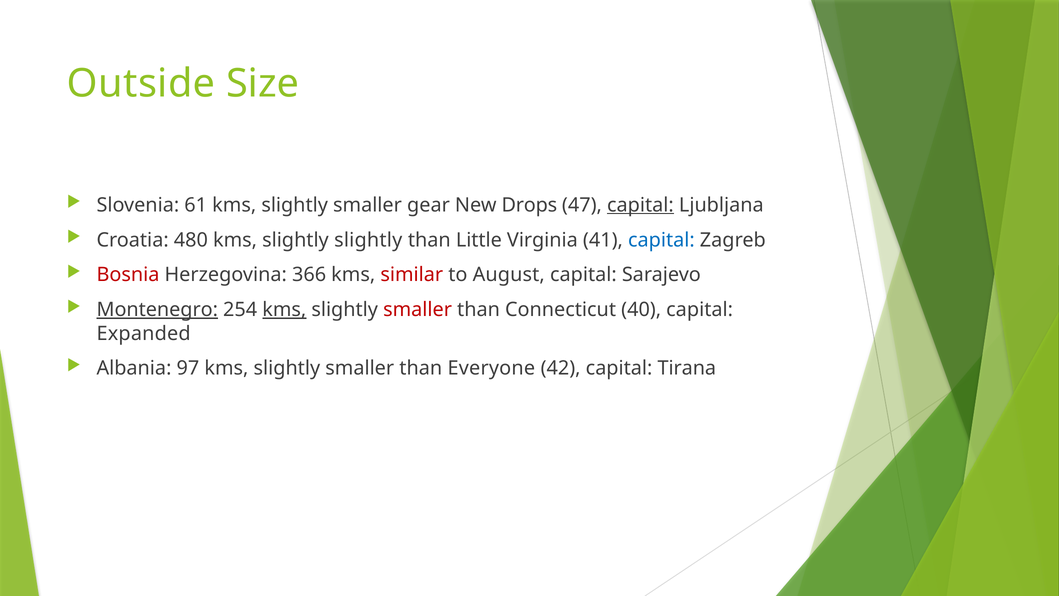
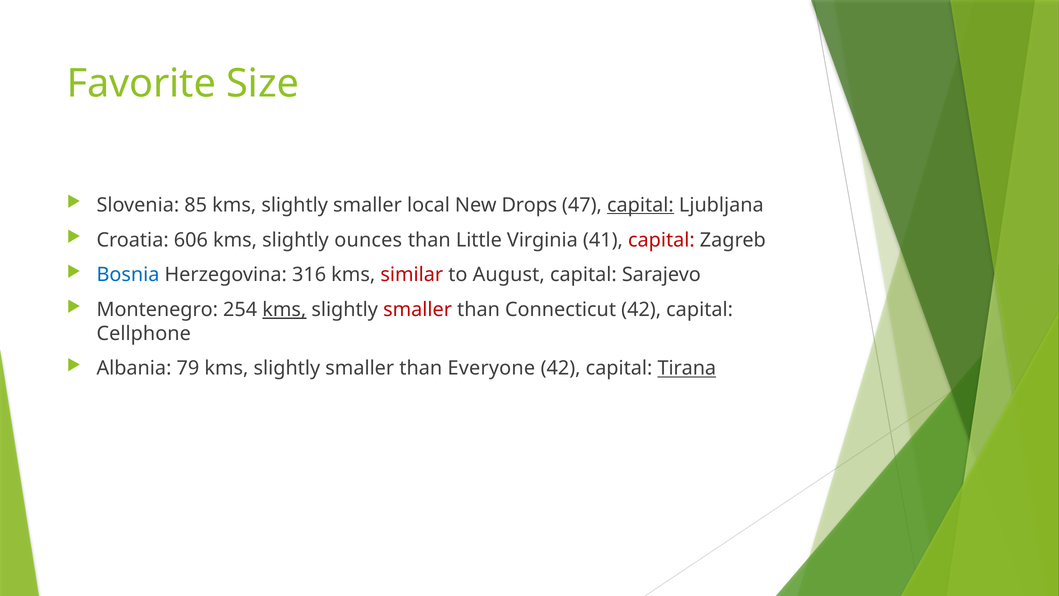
Outside: Outside -> Favorite
61: 61 -> 85
gear: gear -> local
480: 480 -> 606
slightly slightly: slightly -> ounces
capital at (661, 240) colour: blue -> red
Bosnia colour: red -> blue
366: 366 -> 316
Montenegro underline: present -> none
Connecticut 40: 40 -> 42
Expanded: Expanded -> Cellphone
97: 97 -> 79
Tirana underline: none -> present
